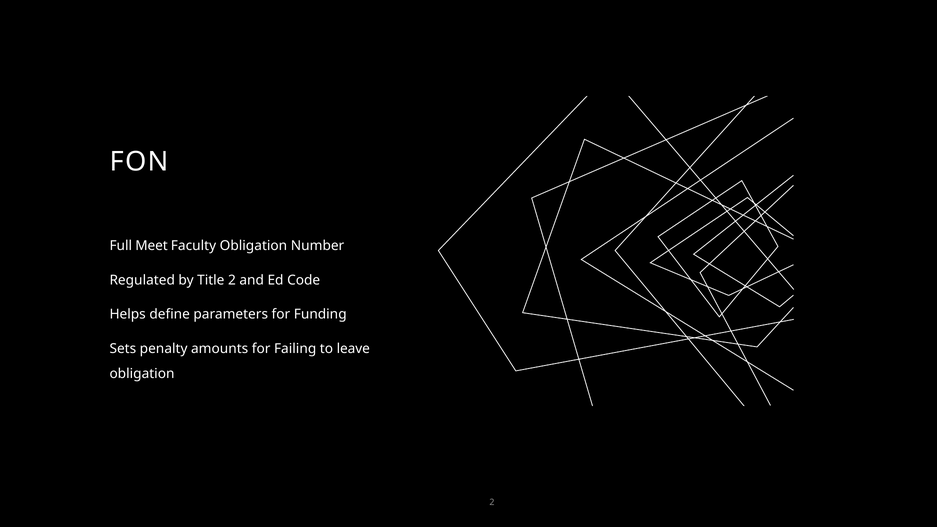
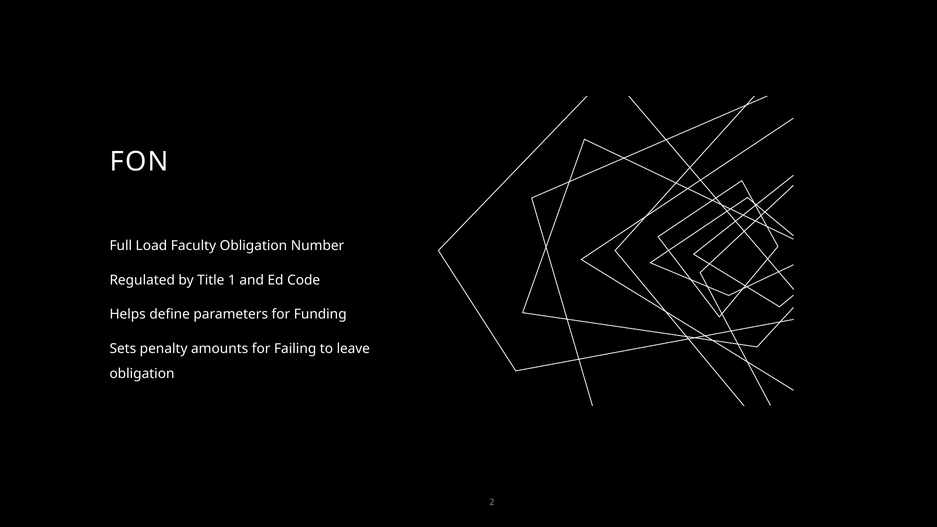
Meet: Meet -> Load
Title 2: 2 -> 1
